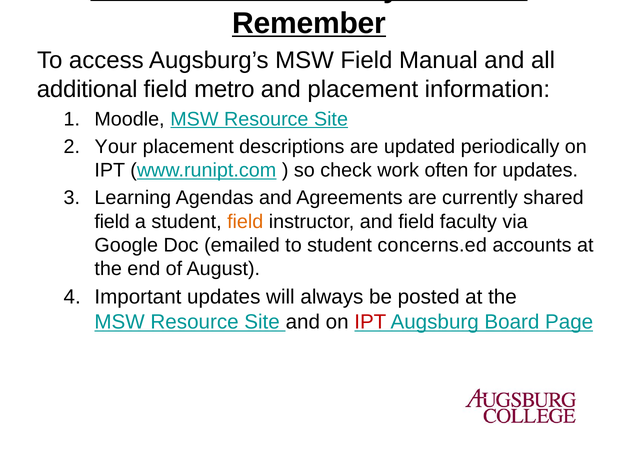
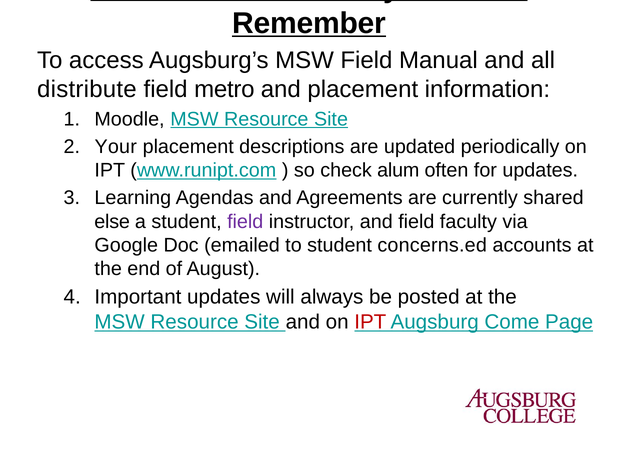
additional: additional -> distribute
work: work -> alum
field at (112, 222): field -> else
field at (245, 222) colour: orange -> purple
Board: Board -> Come
